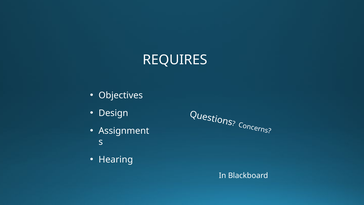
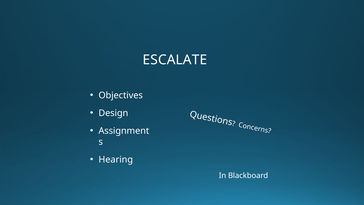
REQUIRES: REQUIRES -> ESCALATE
